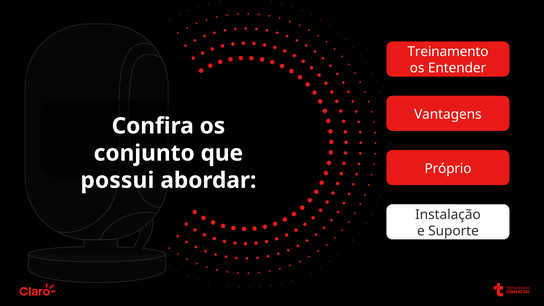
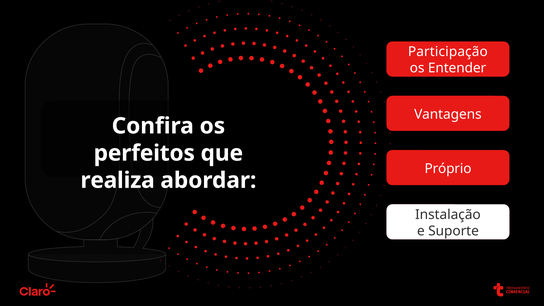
Treinamento at (448, 52): Treinamento -> Participação
conjunto: conjunto -> perfeitos
possui: possui -> realiza
